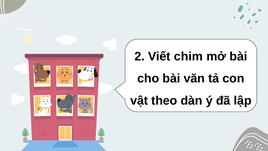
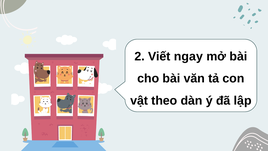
chim: chim -> ngay
